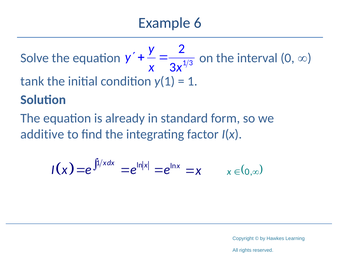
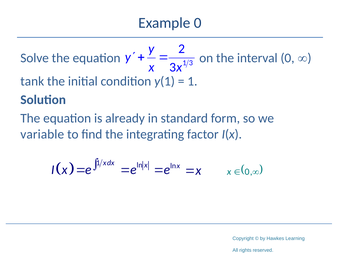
Example 6: 6 -> 0
additive: additive -> variable
